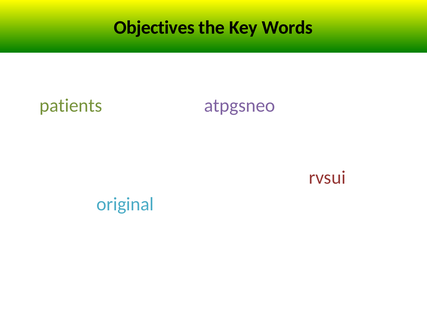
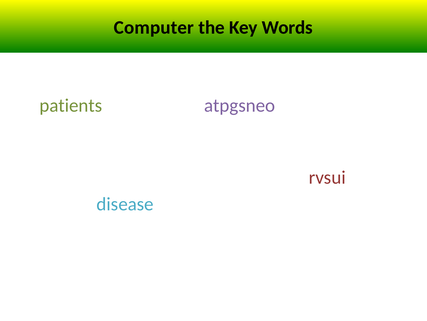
Objectives: Objectives -> Computer
original: original -> disease
